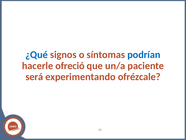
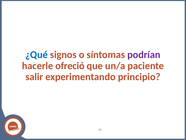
podrían colour: blue -> purple
será: será -> salir
ofrézcale: ofrézcale -> principio
